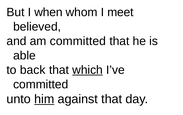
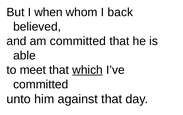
meet: meet -> back
back: back -> meet
him underline: present -> none
